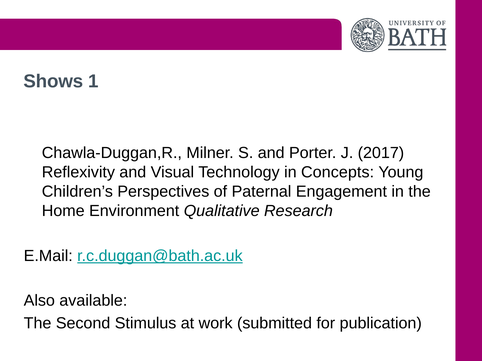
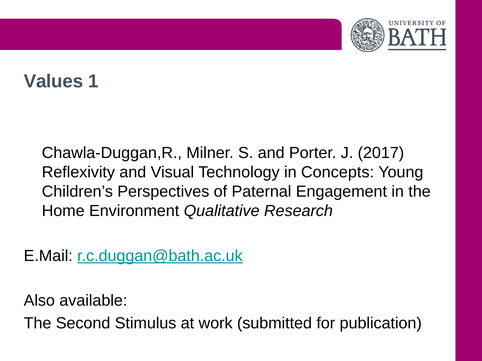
Shows: Shows -> Values
